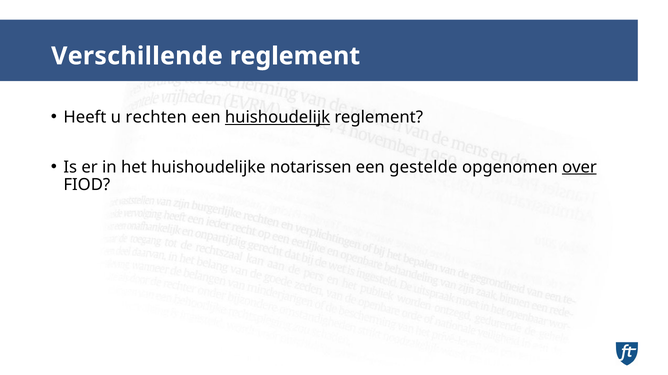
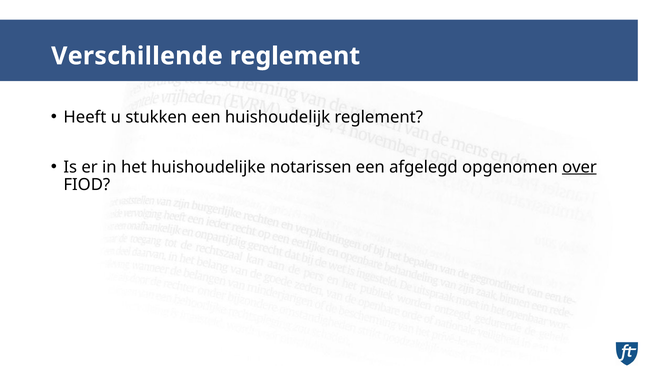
rechten: rechten -> stukken
huishoudelijk underline: present -> none
gestelde: gestelde -> afgelegd
